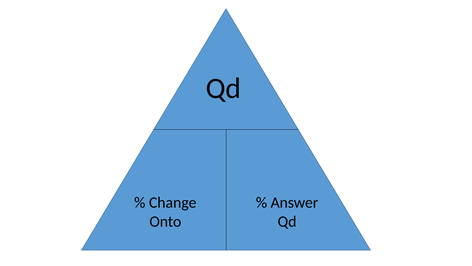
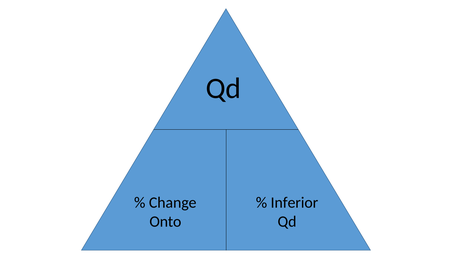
Answer: Answer -> Inferior
